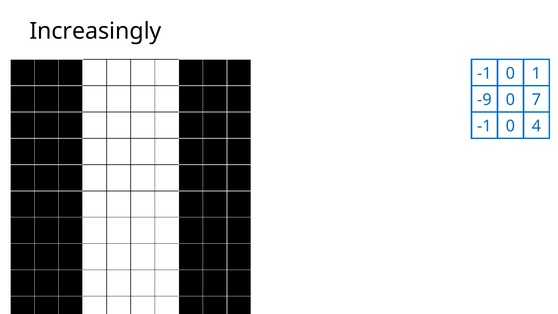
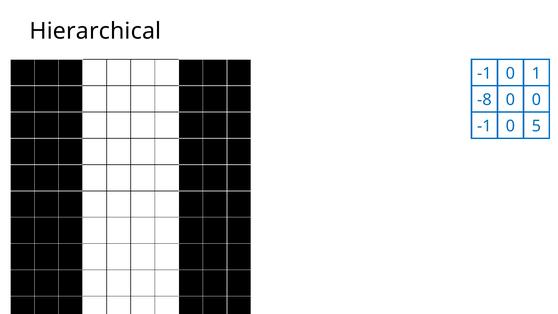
Increasingly: Increasingly -> Hierarchical
-9: -9 -> -8
0 7: 7 -> 0
4: 4 -> 5
